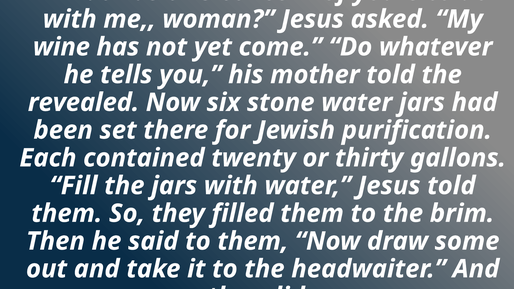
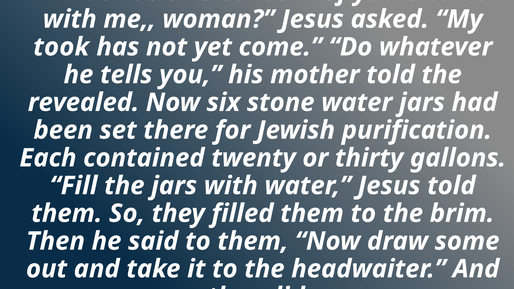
wine: wine -> took
